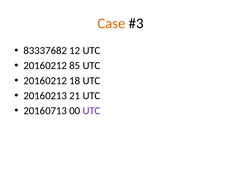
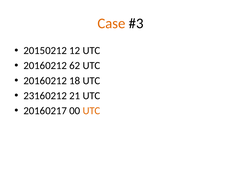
83337682: 83337682 -> 20150212
85: 85 -> 62
20160213: 20160213 -> 23160212
20160713: 20160713 -> 20160217
UTC at (91, 111) colour: purple -> orange
